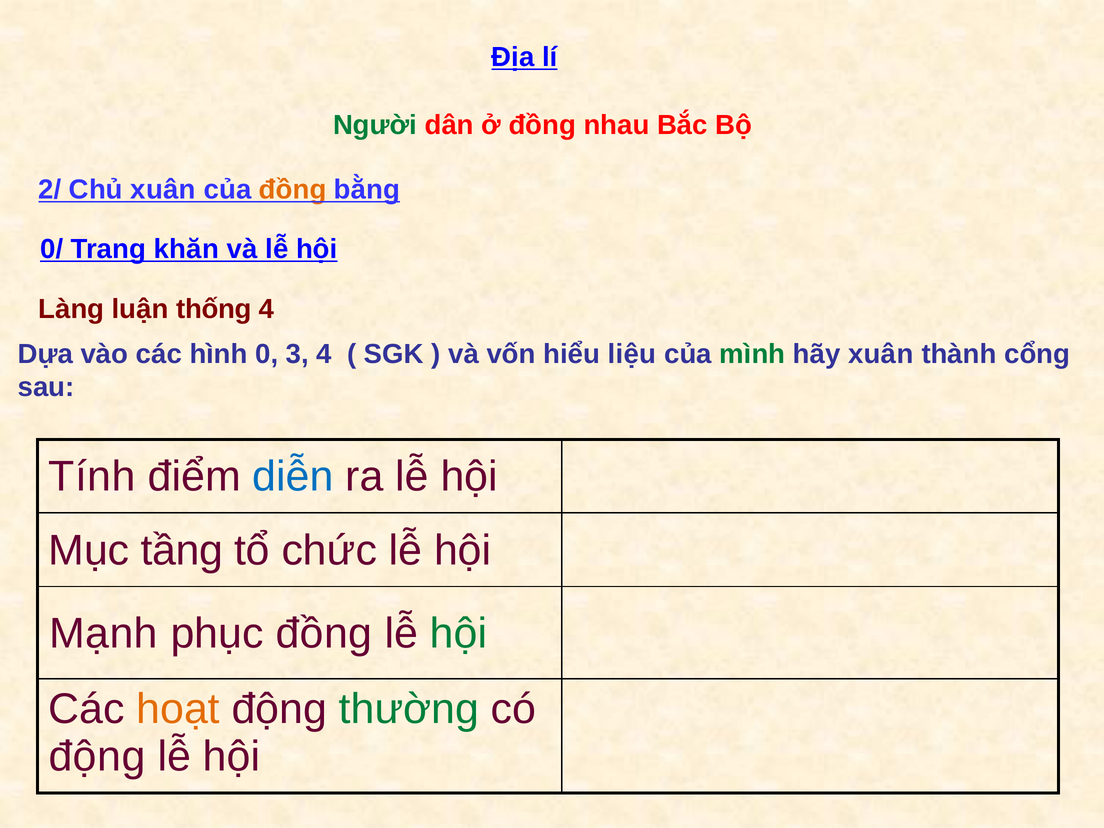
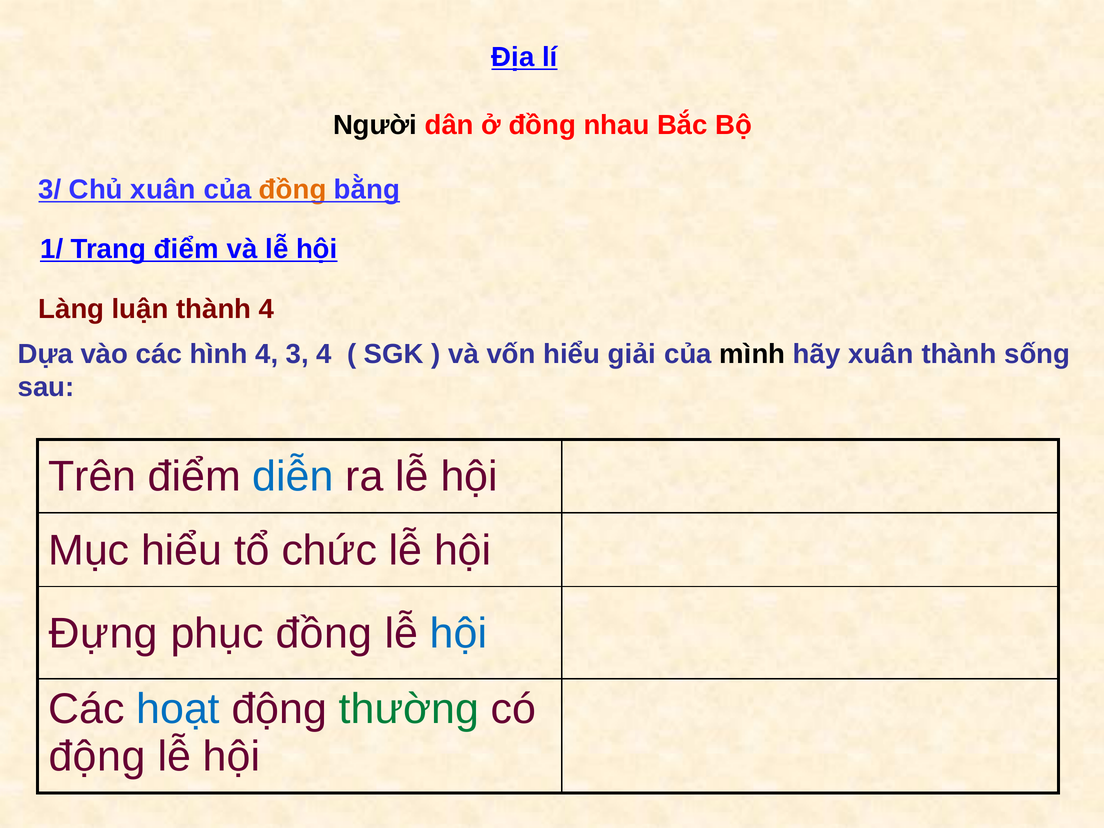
Người colour: green -> black
2/: 2/ -> 3/
0/: 0/ -> 1/
Trang khăn: khăn -> điểm
luận thống: thống -> thành
hình 0: 0 -> 4
liệu: liệu -> giải
mình colour: green -> black
cổng: cổng -> sống
Tính: Tính -> Trên
Mục tầng: tầng -> hiểu
Mạnh: Mạnh -> Đựng
hội at (459, 633) colour: green -> blue
hoạt colour: orange -> blue
